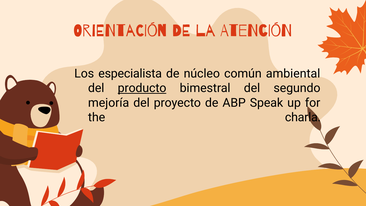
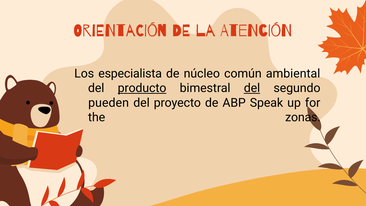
del at (252, 88) underline: none -> present
mejoría: mejoría -> pueden
charla: charla -> zonas
